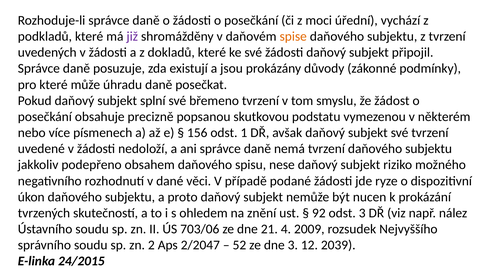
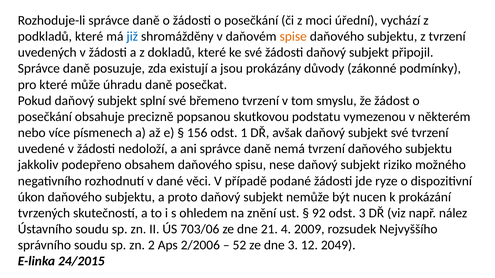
již colour: purple -> blue
2/2047: 2/2047 -> 2/2006
2039: 2039 -> 2049
